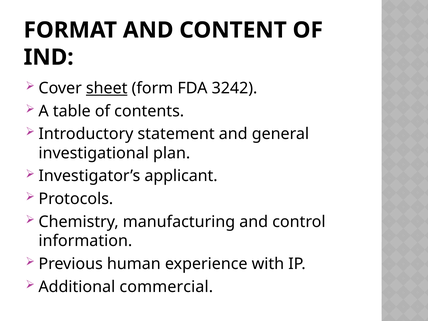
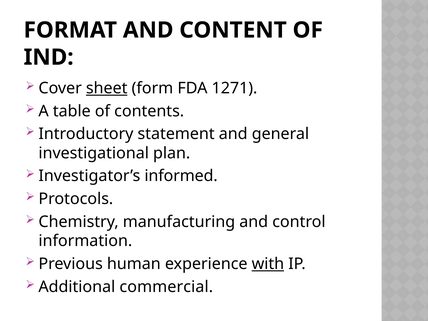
3242: 3242 -> 1271
applicant: applicant -> informed
with underline: none -> present
